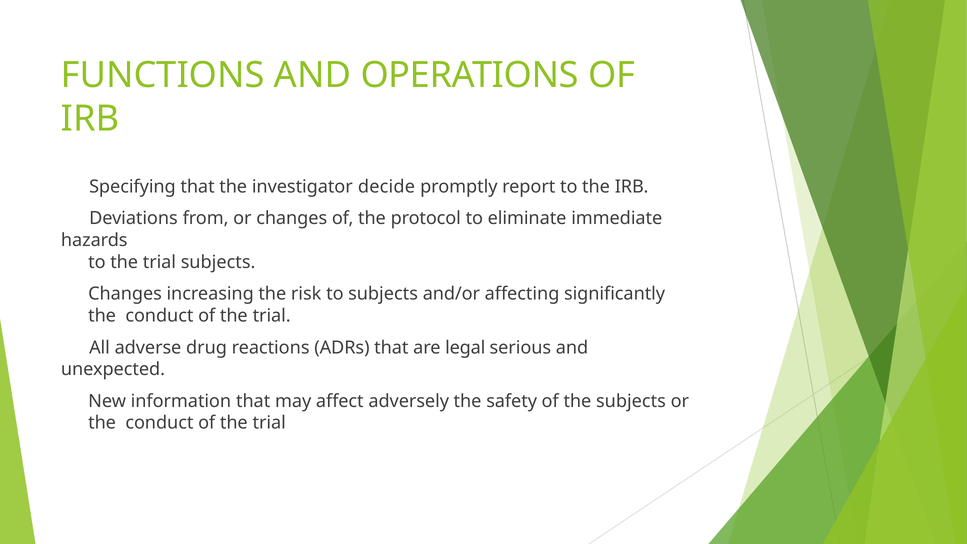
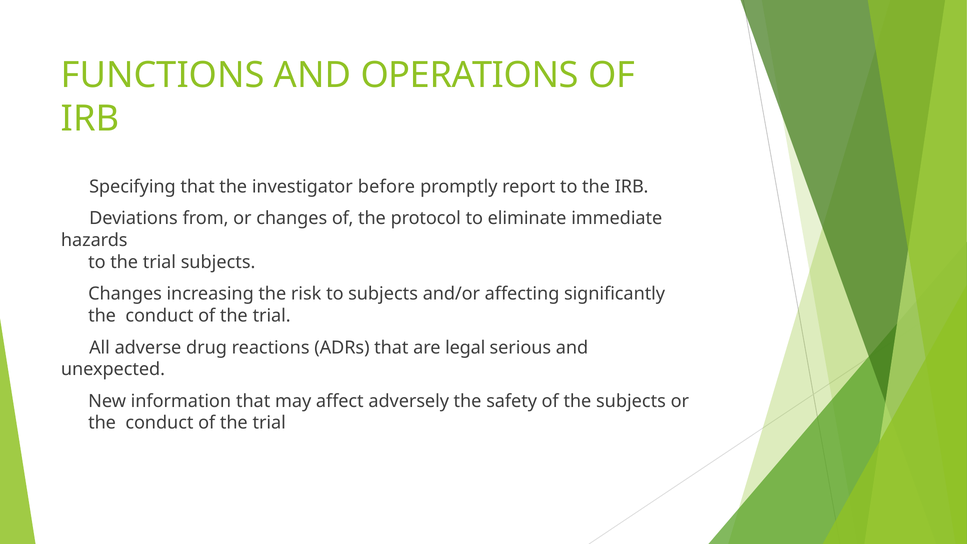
decide: decide -> before
